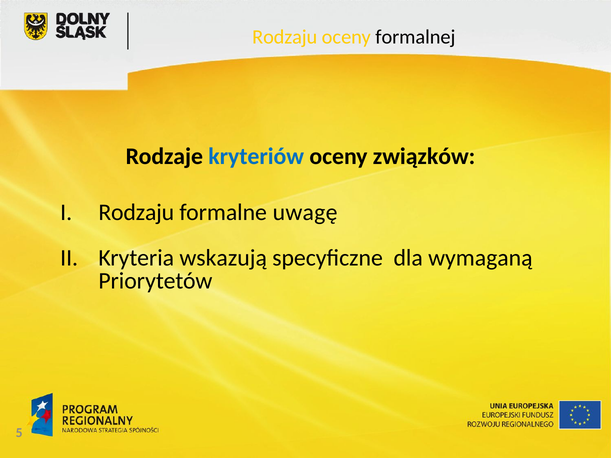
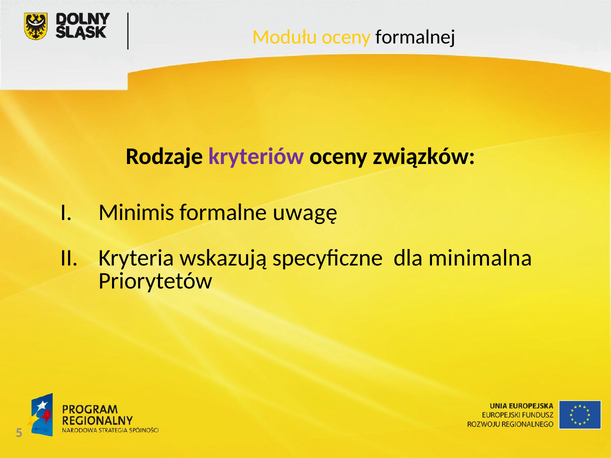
Rodzaju at (285, 37): Rodzaju -> Modułu
kryteriów colour: blue -> purple
Rodzaju at (136, 213): Rodzaju -> Minimis
wymaganą: wymaganą -> minimalna
